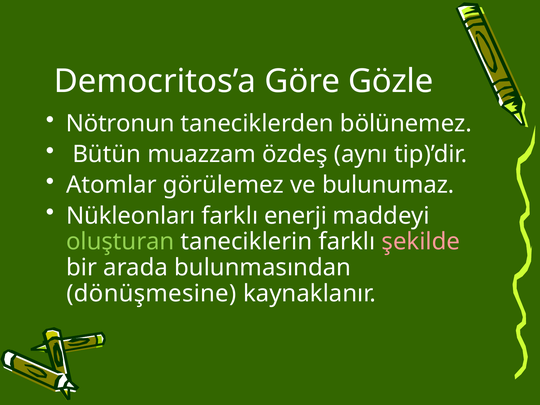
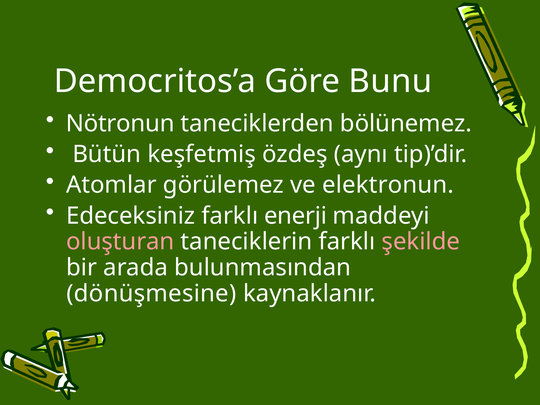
Gözle: Gözle -> Bunu
muazzam: muazzam -> keşfetmiş
bulunumaz: bulunumaz -> elektronun
Nükleonları: Nükleonları -> Edeceksiniz
oluşturan colour: light green -> pink
